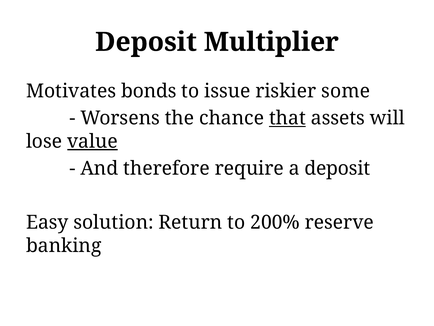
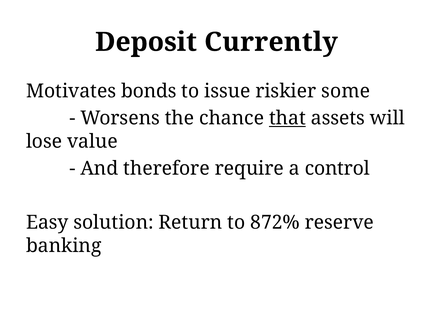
Multiplier: Multiplier -> Currently
value underline: present -> none
a deposit: deposit -> control
200%: 200% -> 872%
